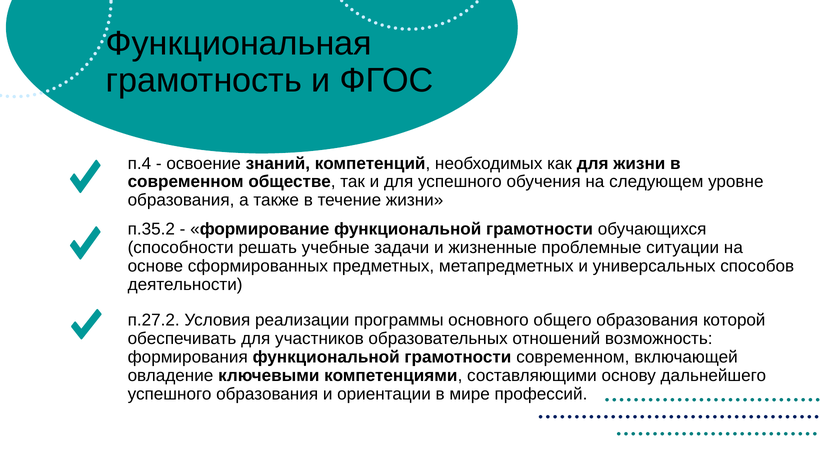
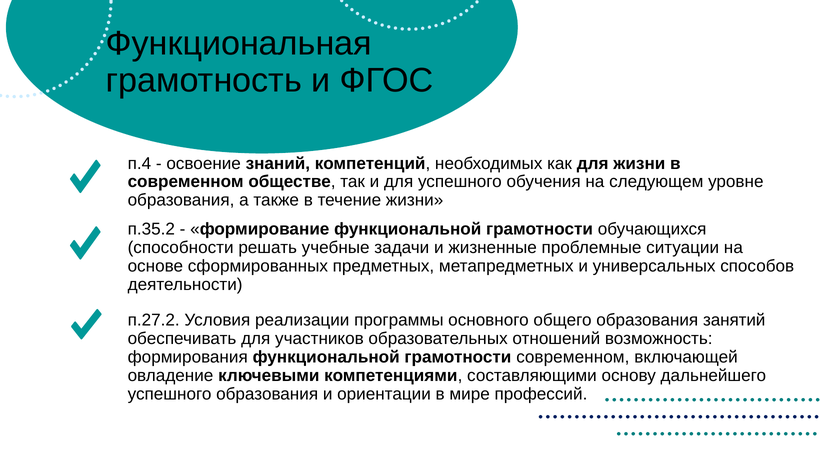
которой: которой -> занятий
